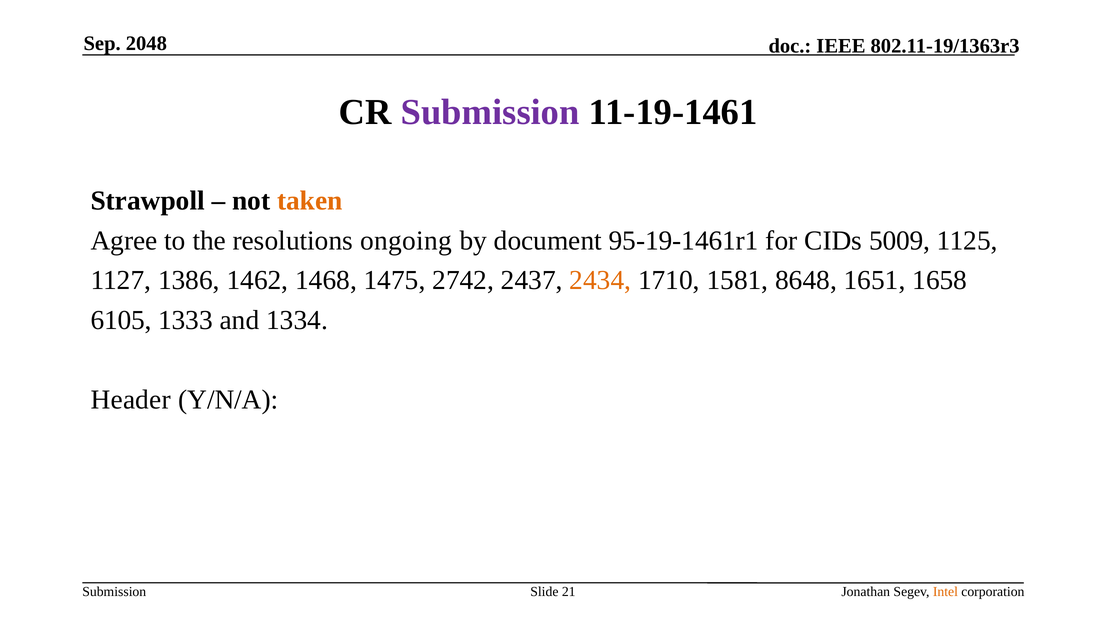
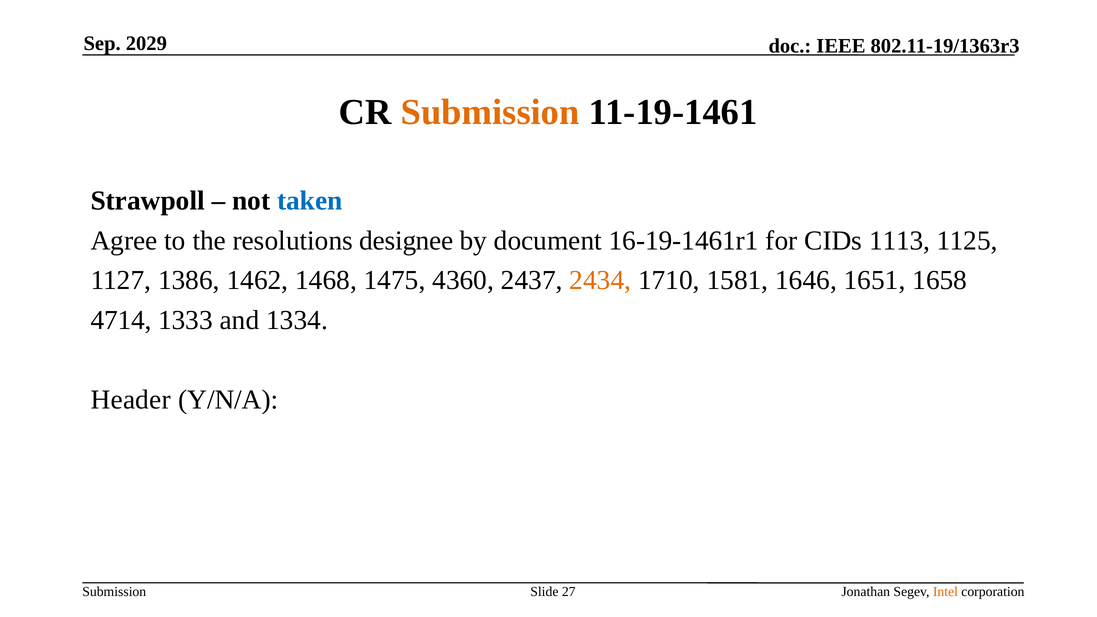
2048: 2048 -> 2029
Submission at (490, 112) colour: purple -> orange
taken colour: orange -> blue
ongoing: ongoing -> designee
95-19-1461r1: 95-19-1461r1 -> 16-19-1461r1
5009: 5009 -> 1113
2742: 2742 -> 4360
8648: 8648 -> 1646
6105: 6105 -> 4714
21: 21 -> 27
